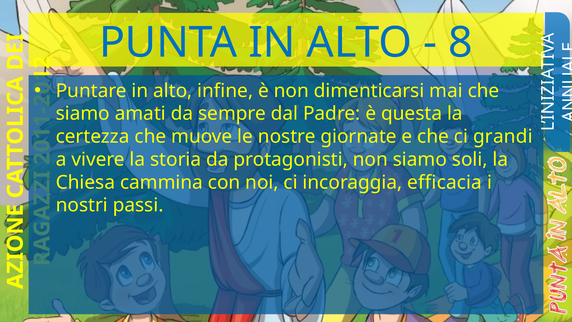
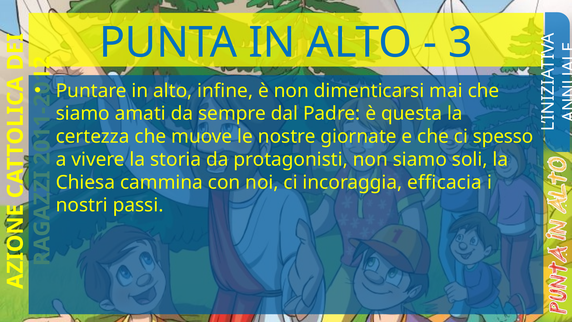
8: 8 -> 3
grandi: grandi -> spesso
